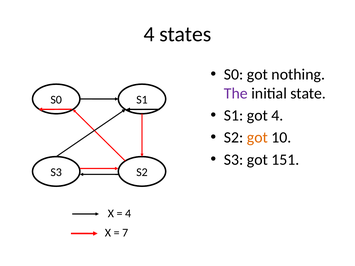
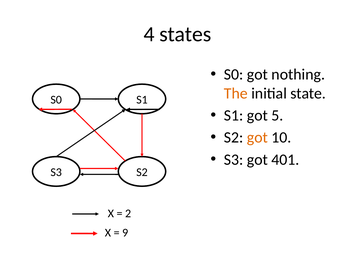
The colour: purple -> orange
got 4: 4 -> 5
151: 151 -> 401
4 at (128, 214): 4 -> 2
7: 7 -> 9
